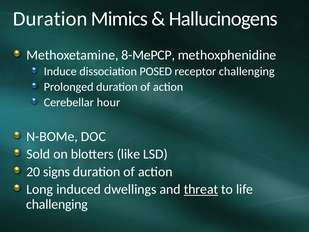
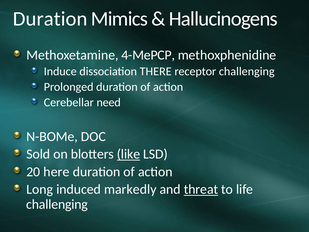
8-MePCP: 8-MePCP -> 4-MePCP
POSED: POSED -> THERE
hour: hour -> need
like underline: none -> present
signs: signs -> here
dwellings: dwellings -> markedly
